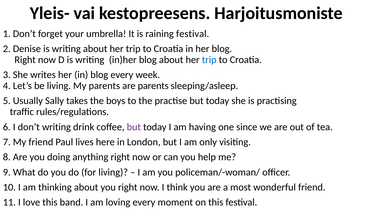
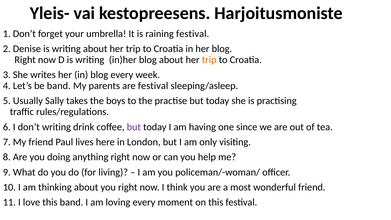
trip at (209, 60) colour: blue -> orange
be living: living -> band
are parents: parents -> festival
